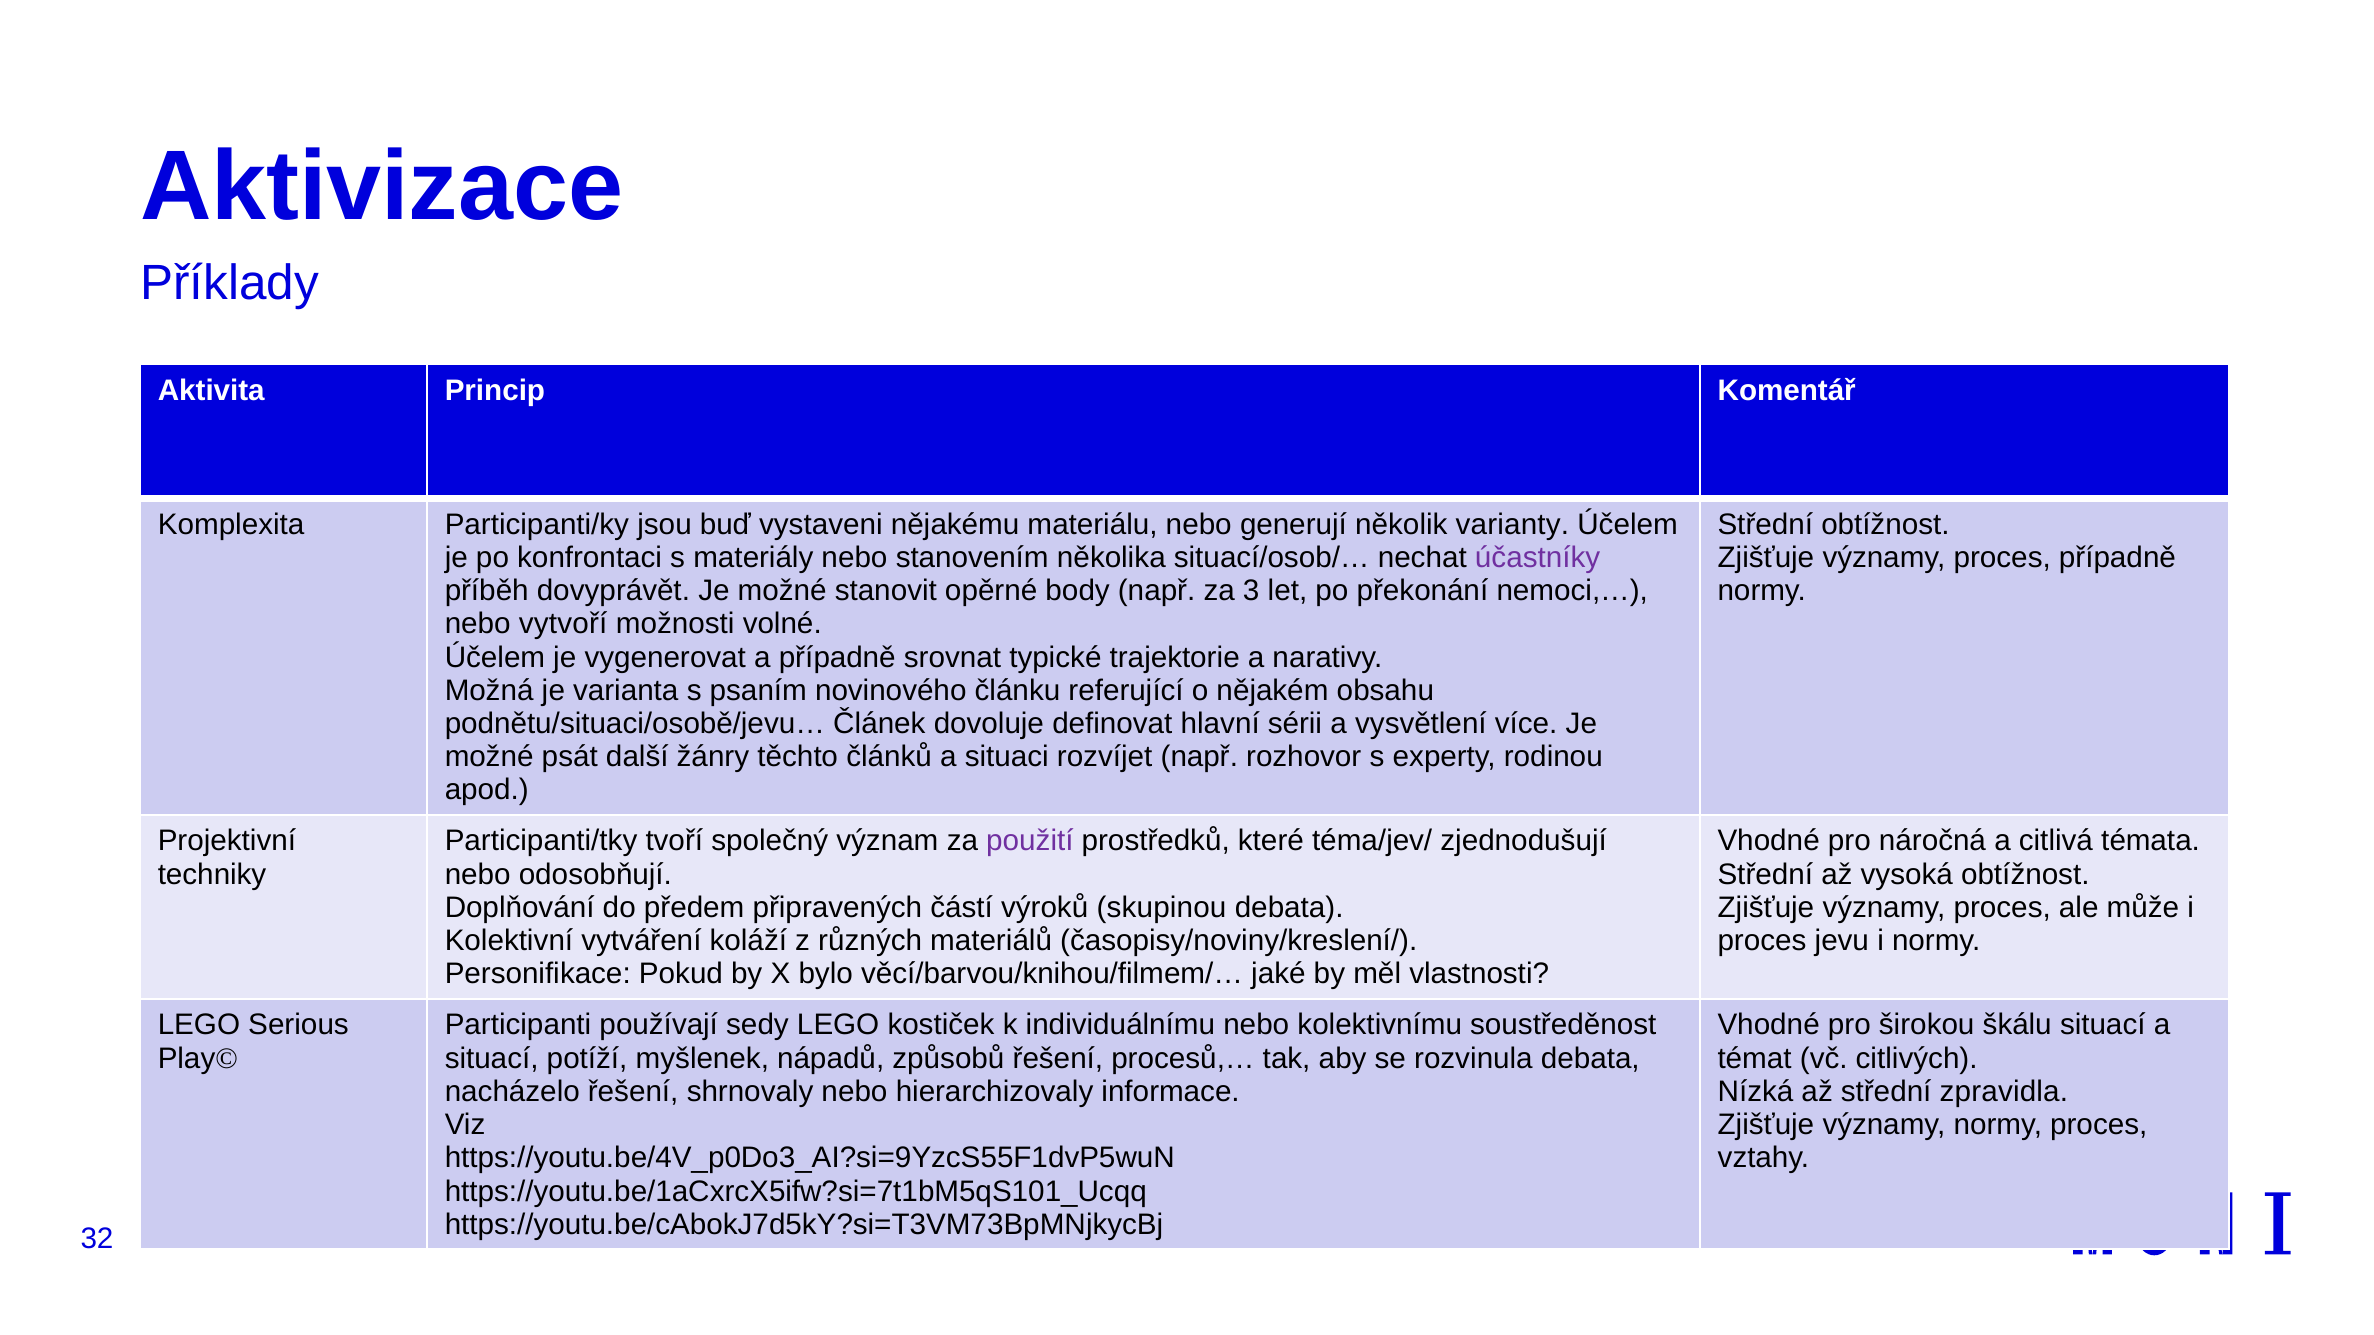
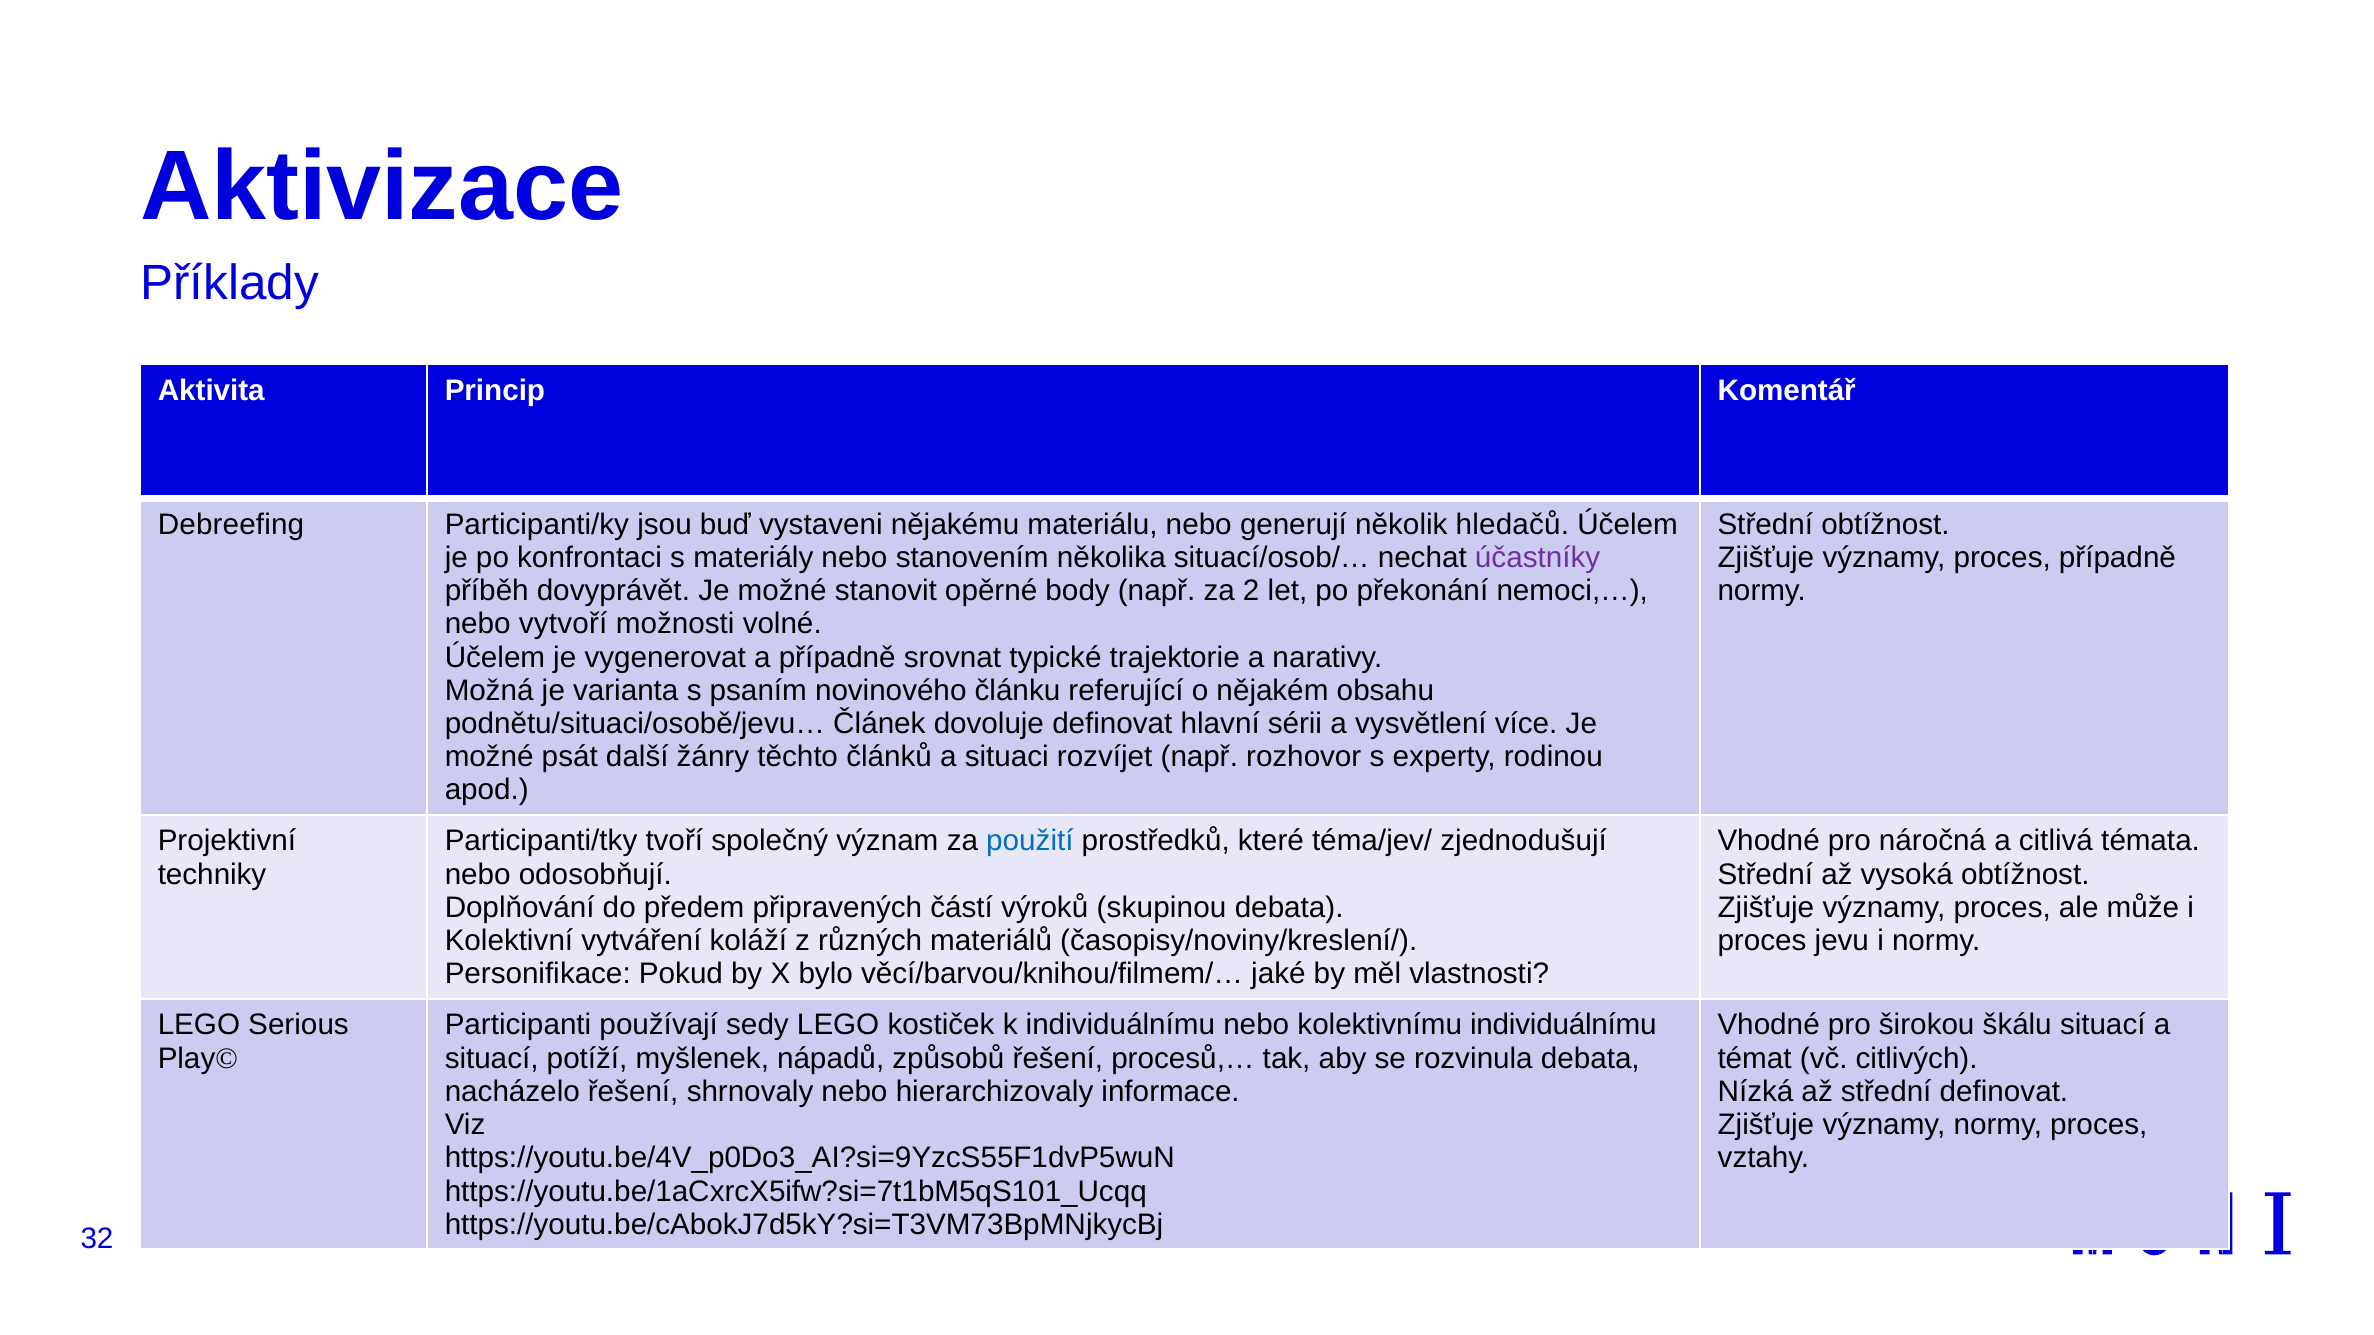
Komplexita: Komplexita -> Debreefing
varianty: varianty -> hledačů
3: 3 -> 2
použití colour: purple -> blue
kolektivnímu soustředěnost: soustředěnost -> individuálnímu
střední zpravidla: zpravidla -> definovat
